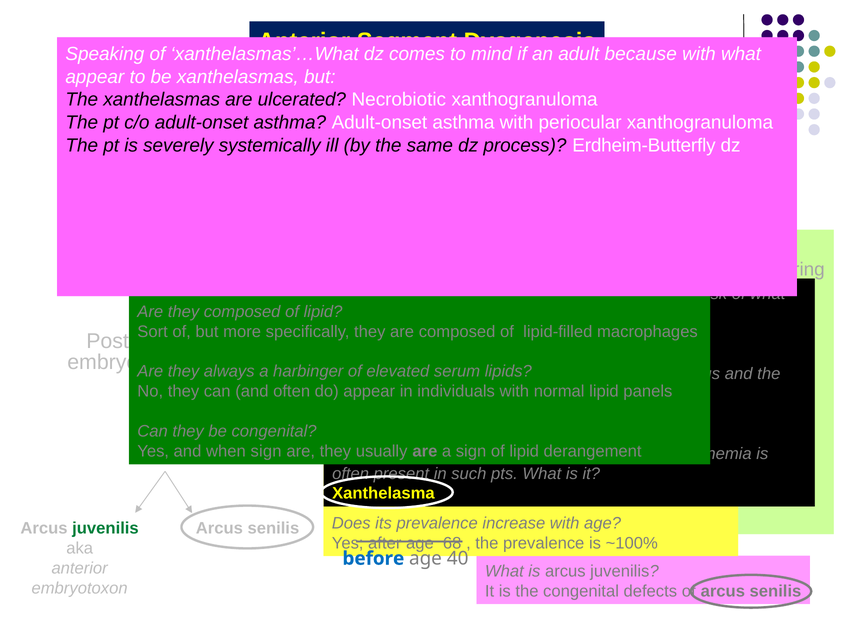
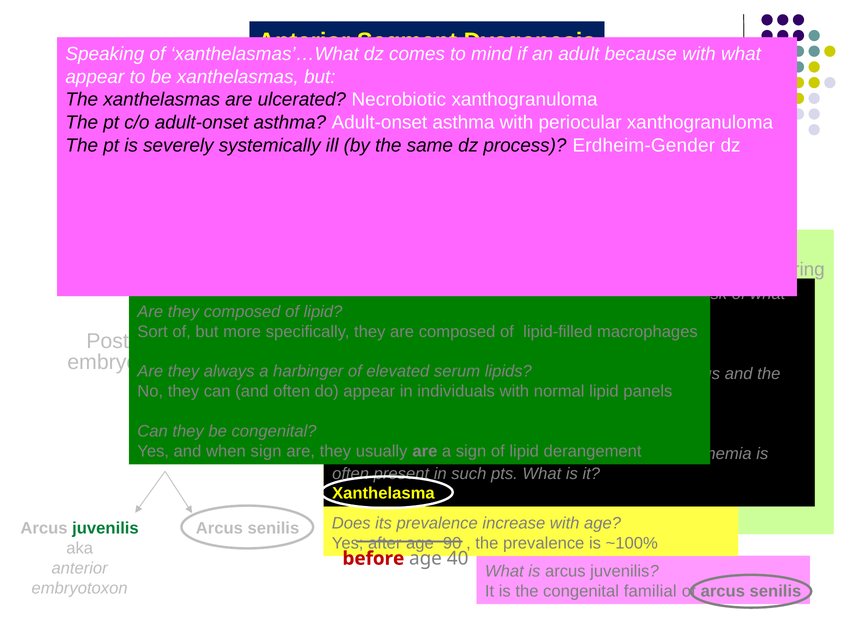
Erdheim-Butterfly: Erdheim-Butterfly -> Erdheim-Gender
68: 68 -> 90
before colour: blue -> red
congenital defects: defects -> familial
